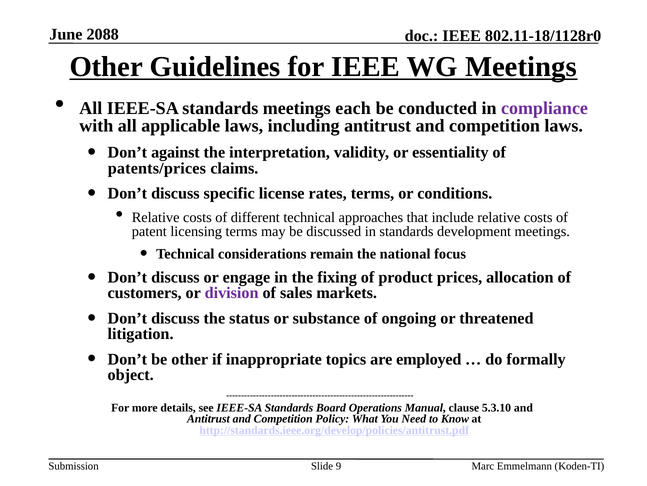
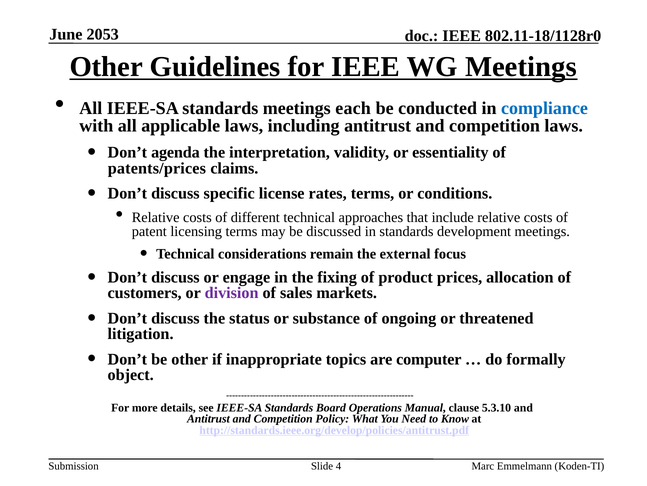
2088: 2088 -> 2053
compliance colour: purple -> blue
against: against -> agenda
national: national -> external
employed: employed -> computer
9: 9 -> 4
